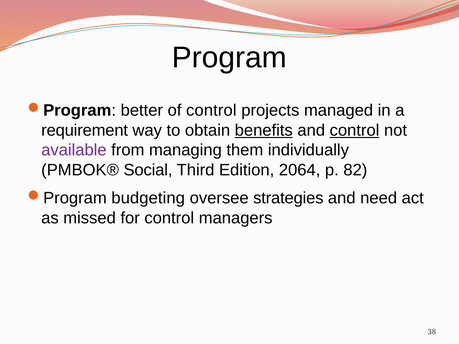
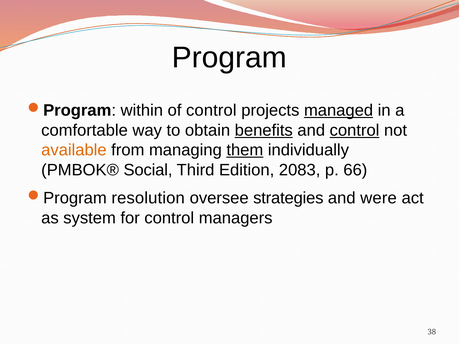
better: better -> within
managed underline: none -> present
requirement: requirement -> comfortable
available colour: purple -> orange
them underline: none -> present
2064: 2064 -> 2083
82: 82 -> 66
budgeting: budgeting -> resolution
need: need -> were
missed: missed -> system
